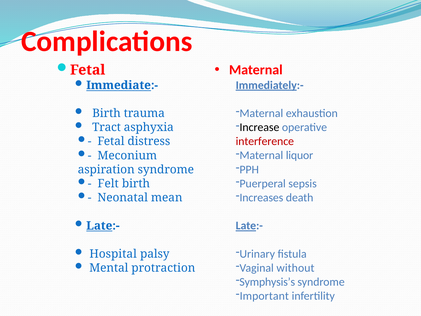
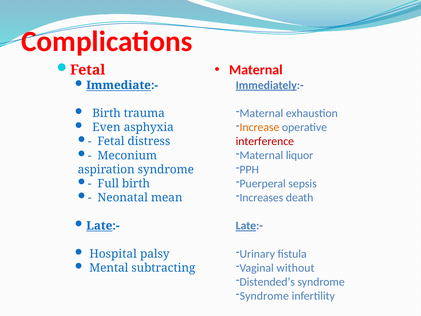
Increase colour: black -> orange
Tract: Tract -> Even
Felt: Felt -> Full
protraction: protraction -> subtracting
Symphysis’s: Symphysis’s -> Distended’s
Important at (264, 296): Important -> Syndrome
